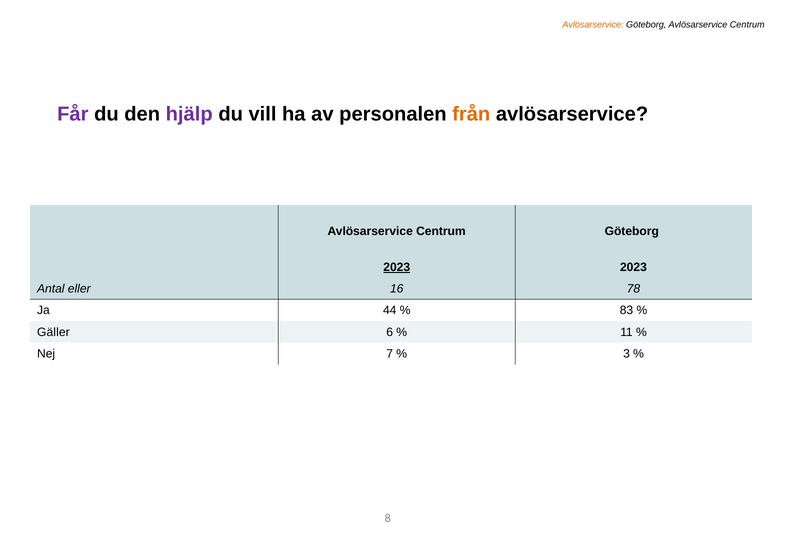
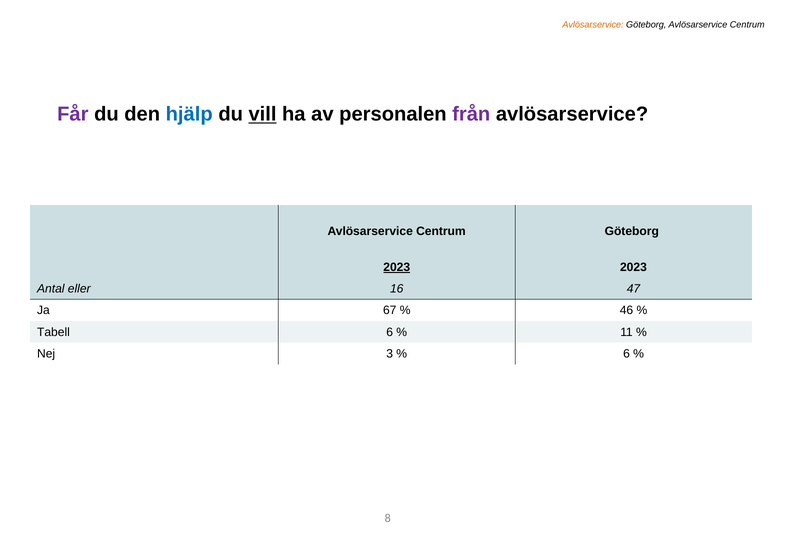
hjälp colour: purple -> blue
vill underline: none -> present
från colour: orange -> purple
78: 78 -> 47
44: 44 -> 67
83: 83 -> 46
Gäller: Gäller -> Tabell
7: 7 -> 3
3 at (626, 354): 3 -> 6
